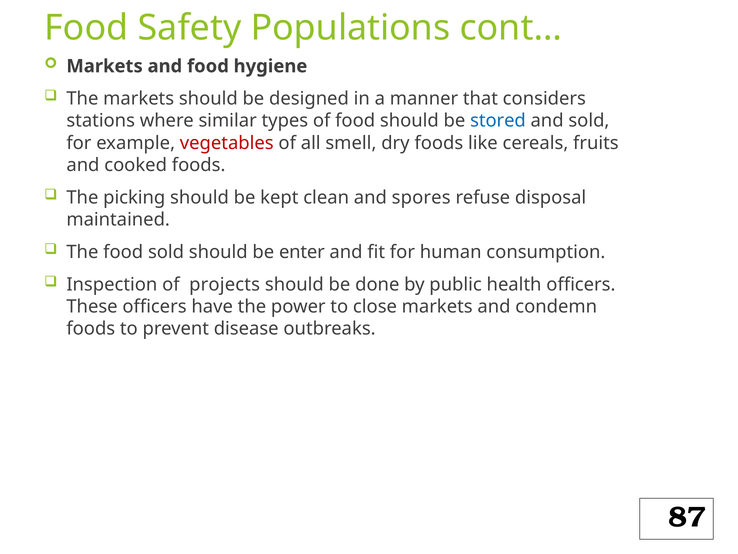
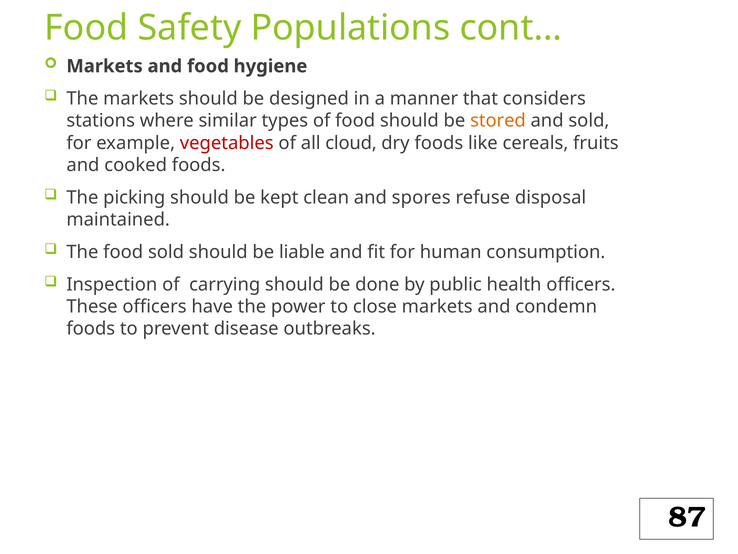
stored colour: blue -> orange
smell: smell -> cloud
enter: enter -> liable
projects: projects -> carrying
